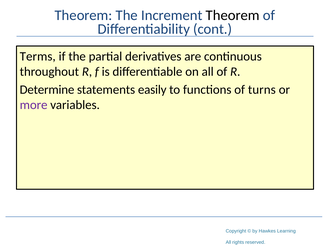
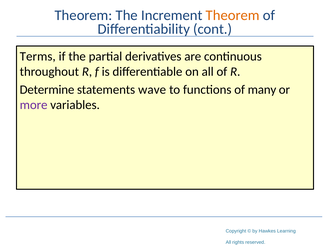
Theorem at (233, 15) colour: black -> orange
easily: easily -> wave
turns: turns -> many
